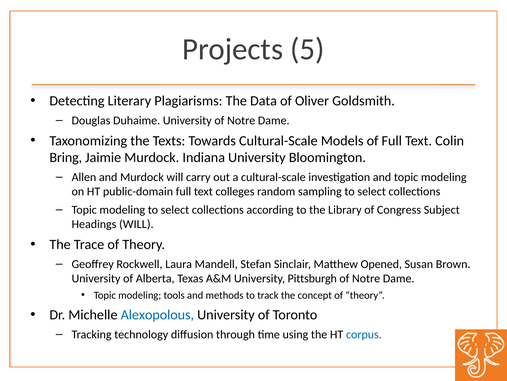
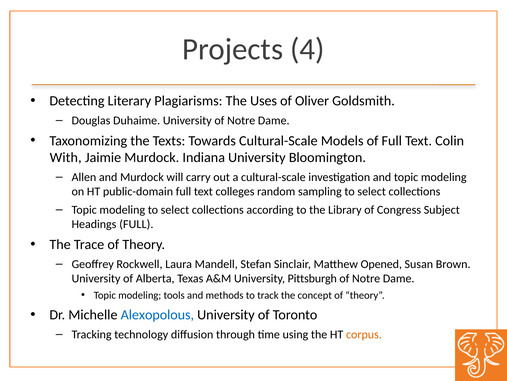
5: 5 -> 4
Data: Data -> Uses
Bring: Bring -> With
Headings WILL: WILL -> FULL
corpus colour: blue -> orange
